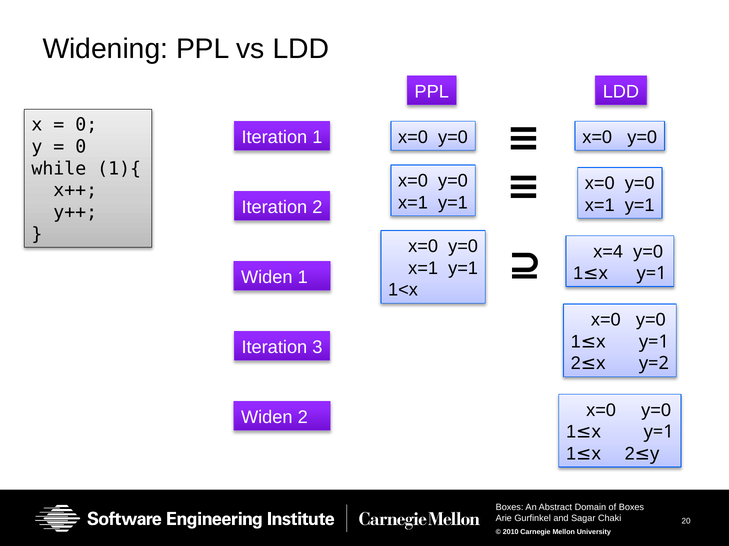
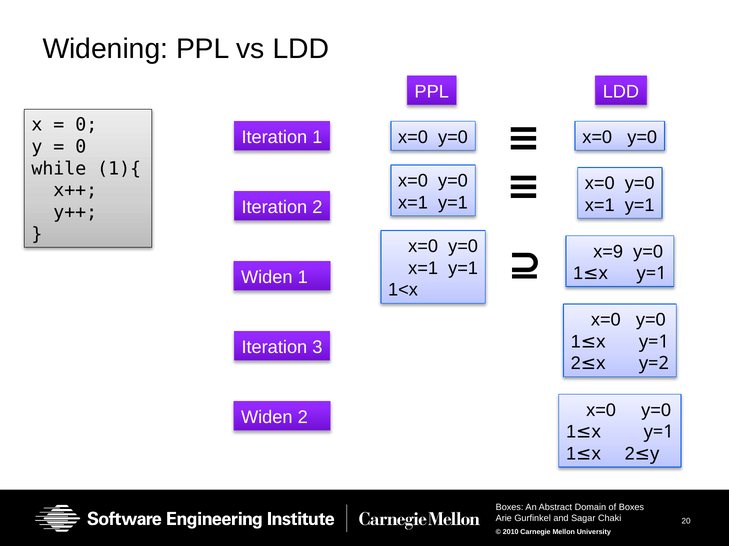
x=4: x=4 -> x=9
